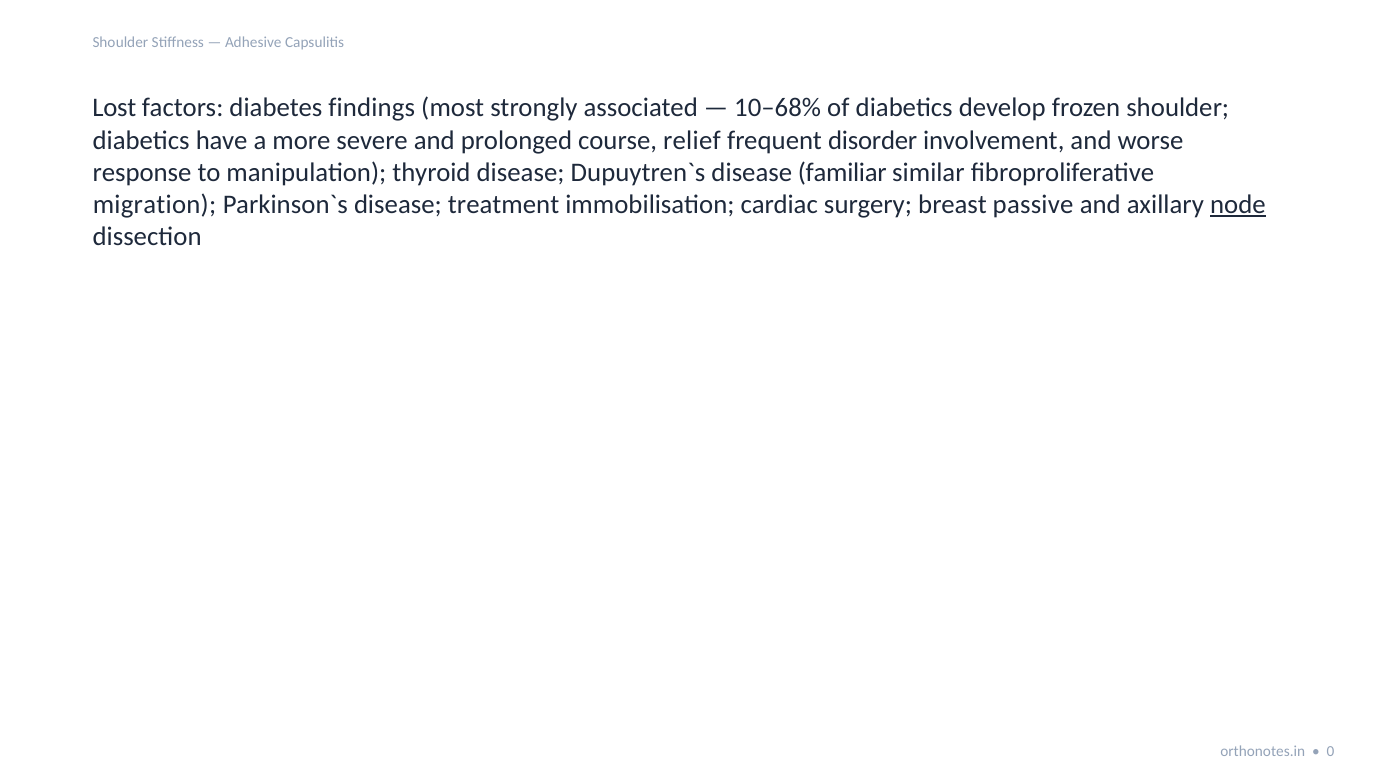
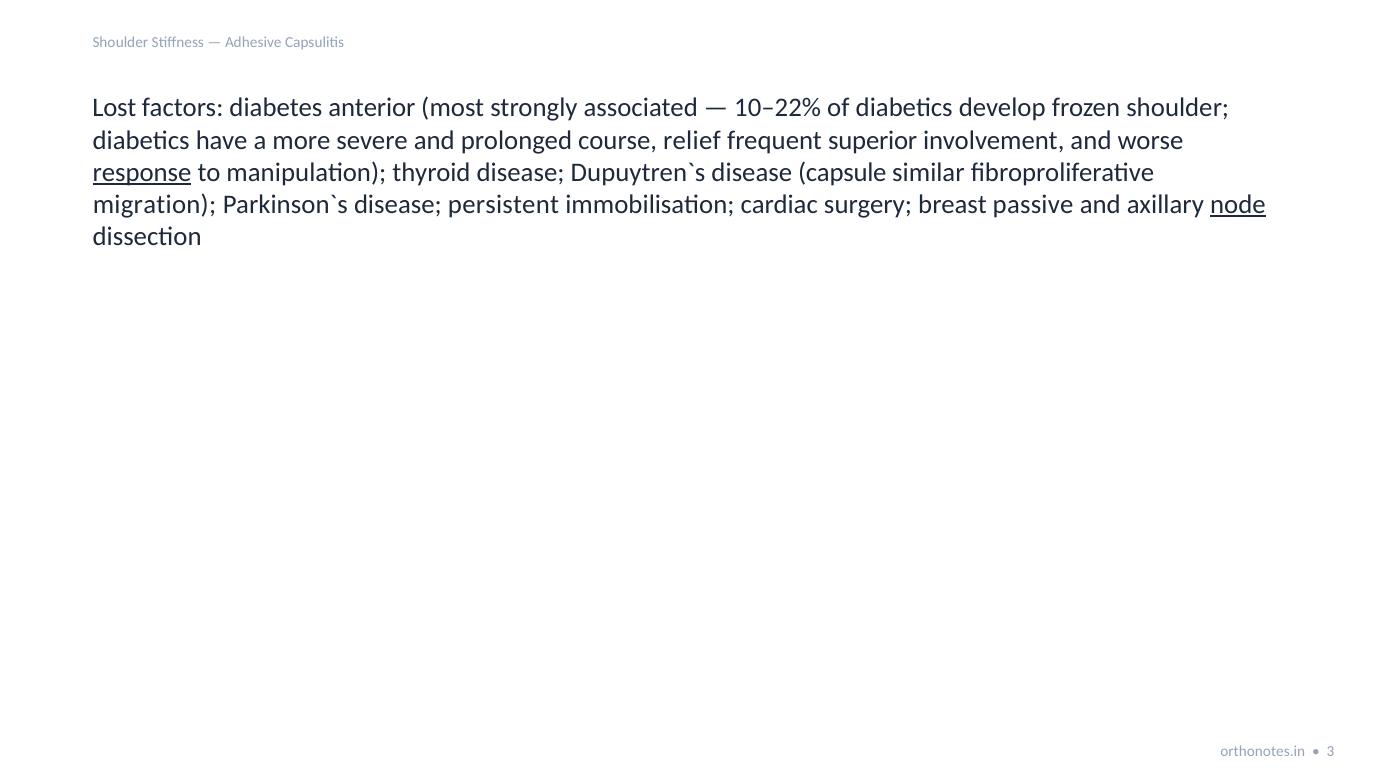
findings: findings -> anterior
10–68%: 10–68% -> 10–22%
disorder: disorder -> superior
response underline: none -> present
familiar: familiar -> capsule
treatment: treatment -> persistent
0: 0 -> 3
